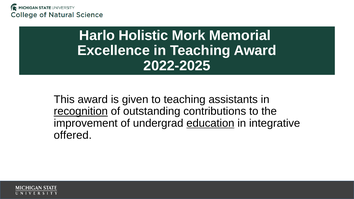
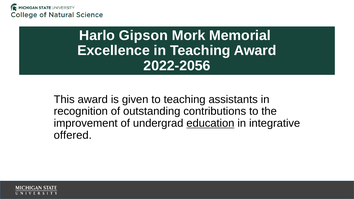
Holistic: Holistic -> Gipson
2022-2025: 2022-2025 -> 2022-2056
recognition underline: present -> none
